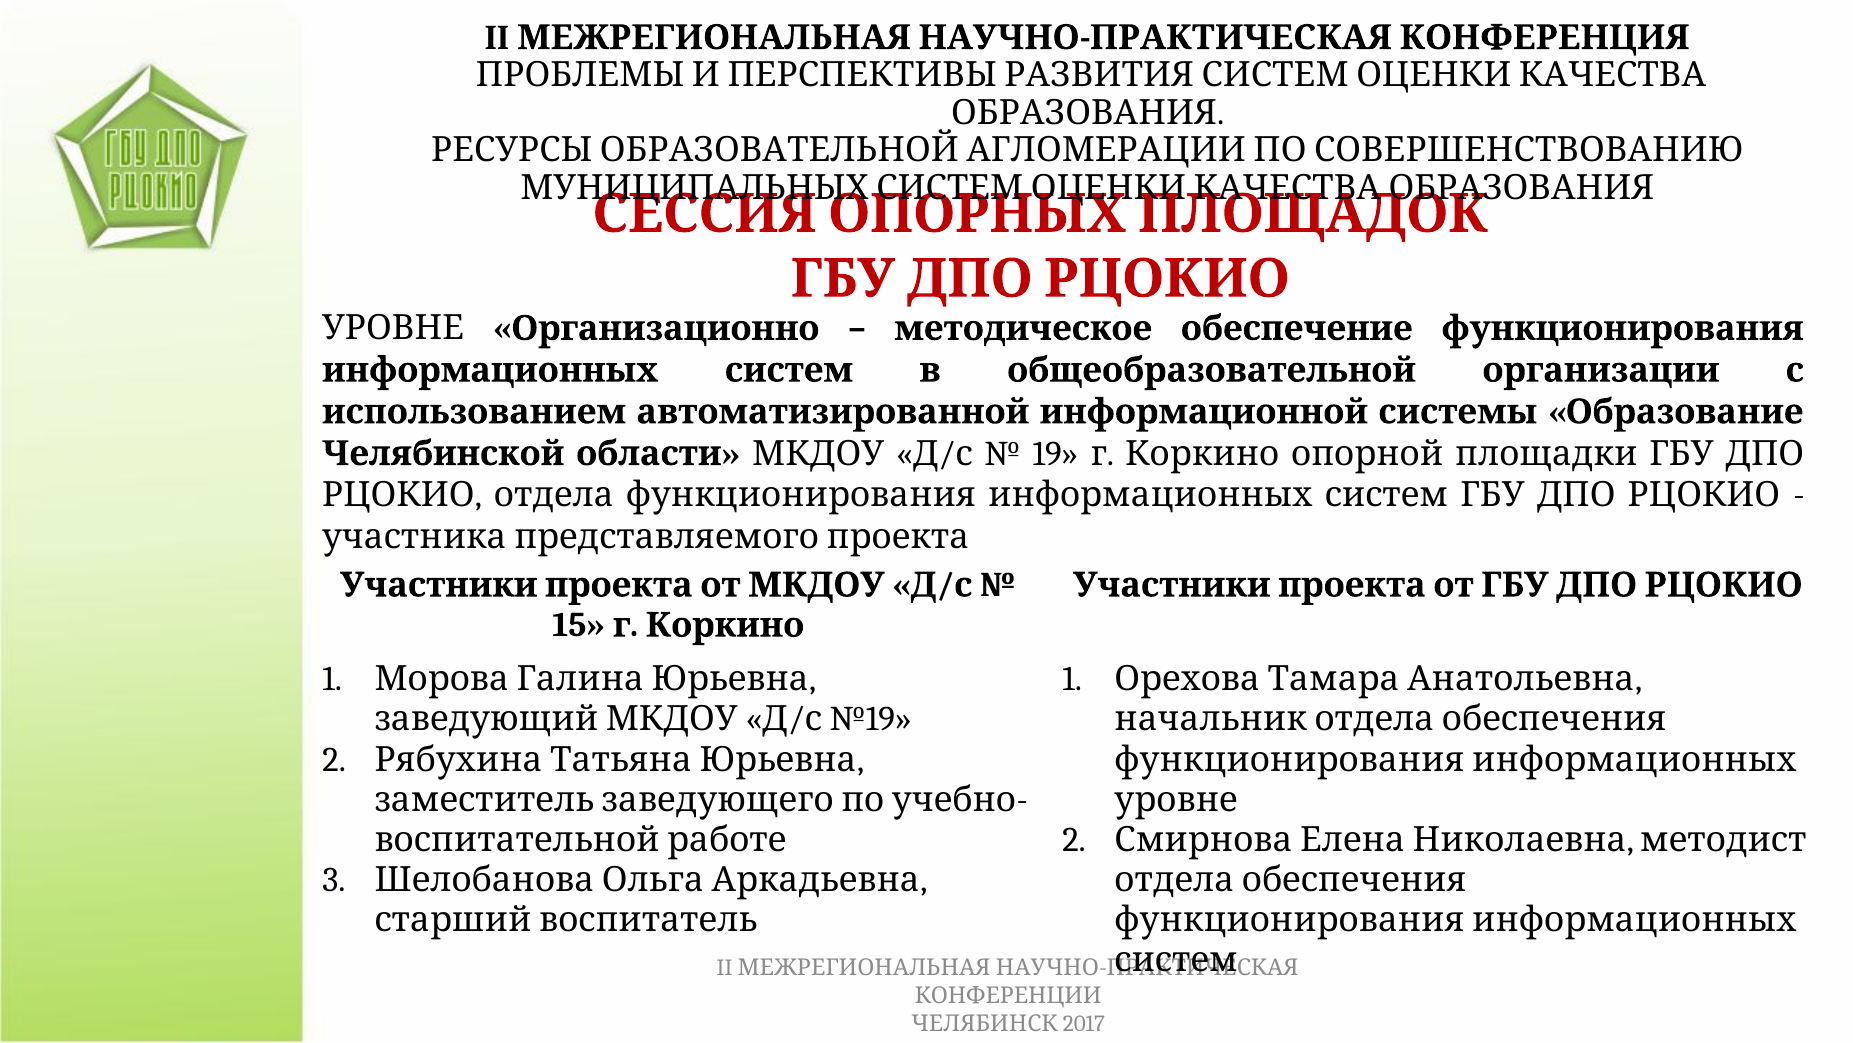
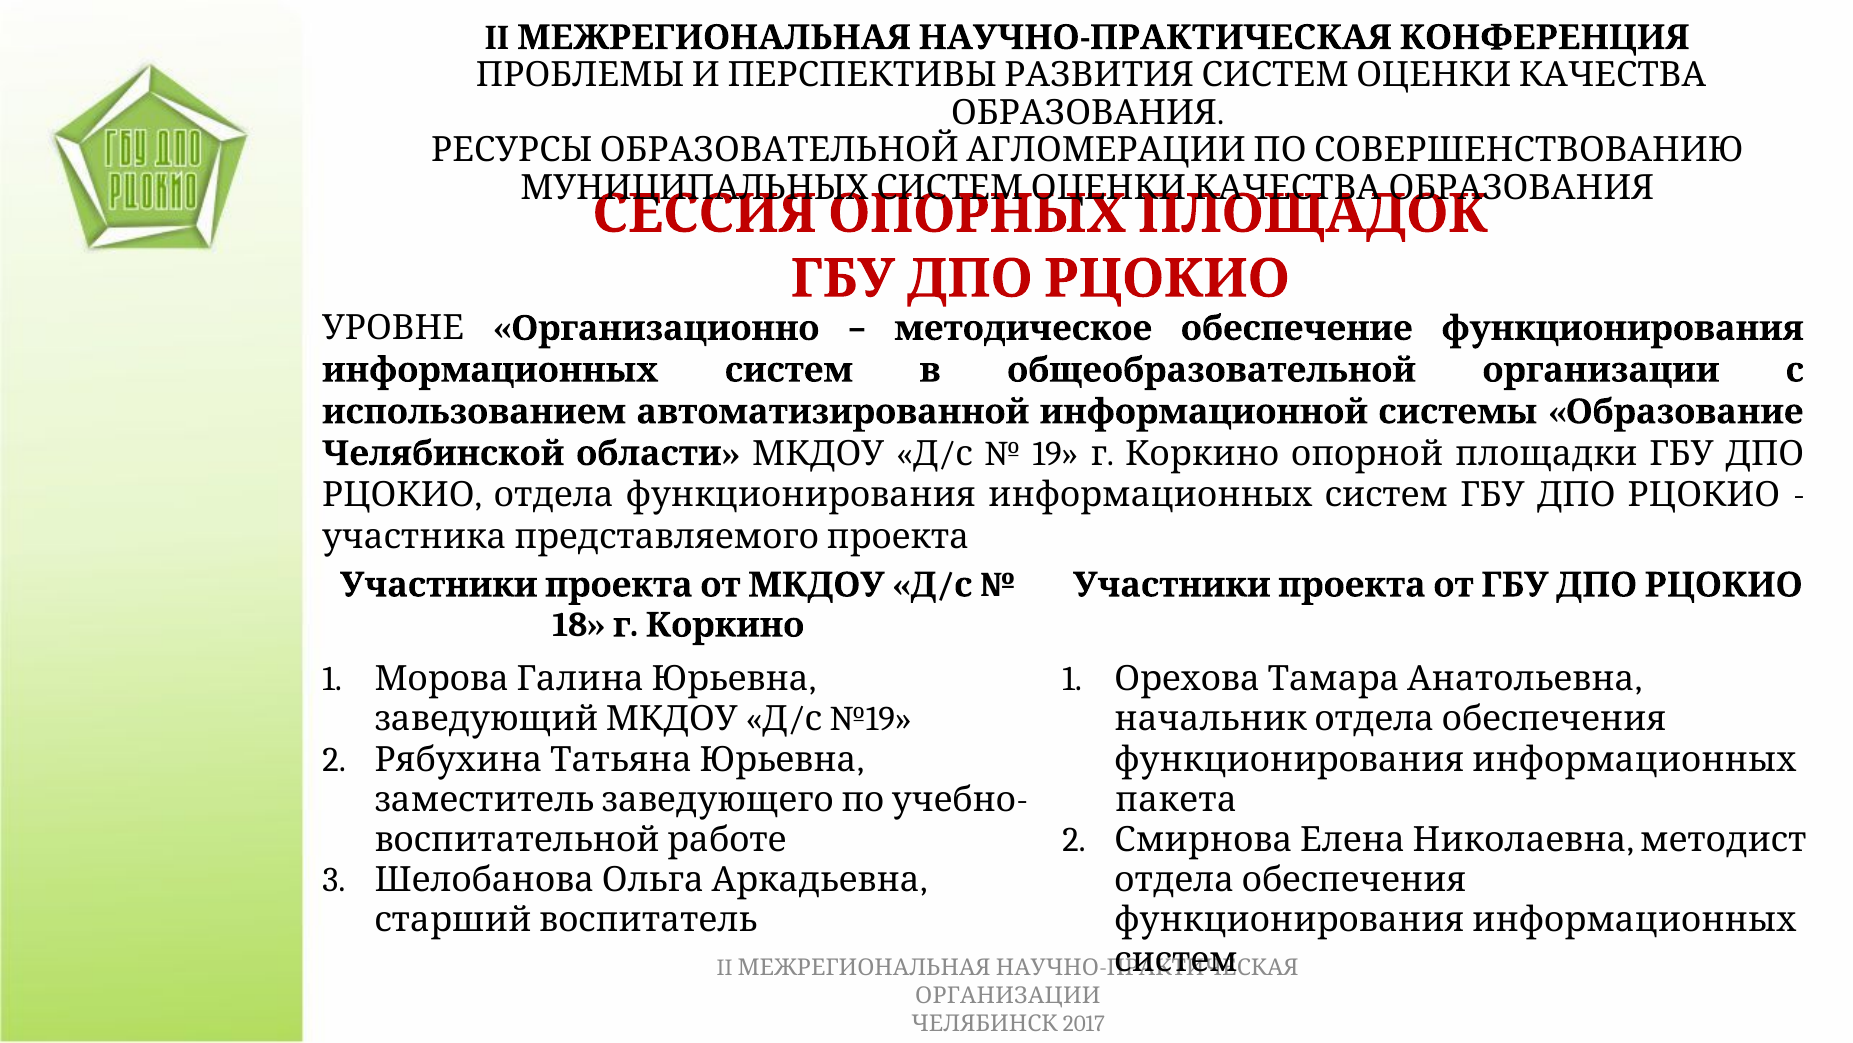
15: 15 -> 18
уровне at (1176, 799): уровне -> пакета
КОНФЕРЕНЦИИ at (1008, 995): КОНФЕРЕНЦИИ -> ОРГАНИЗАЦИИ
